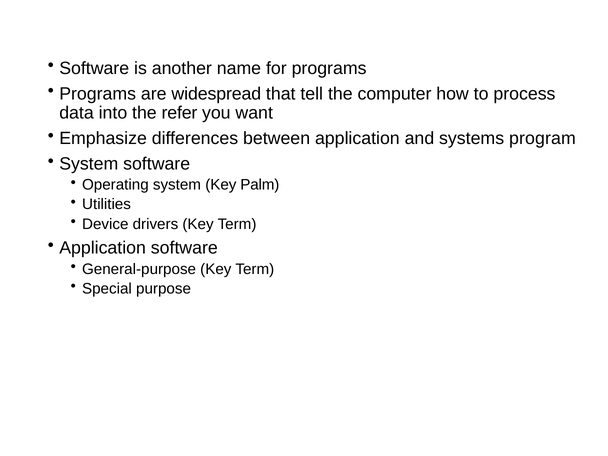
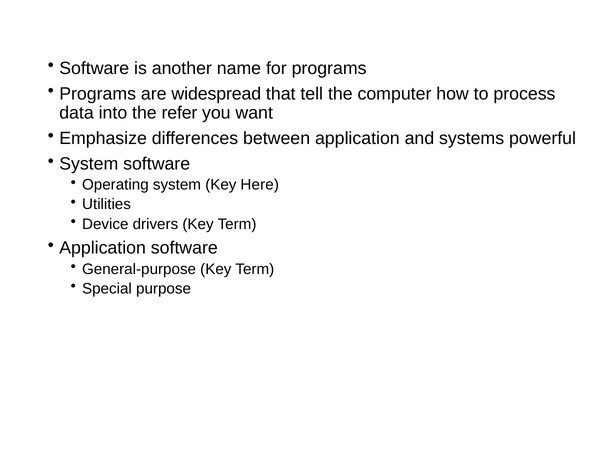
program: program -> powerful
Palm: Palm -> Here
